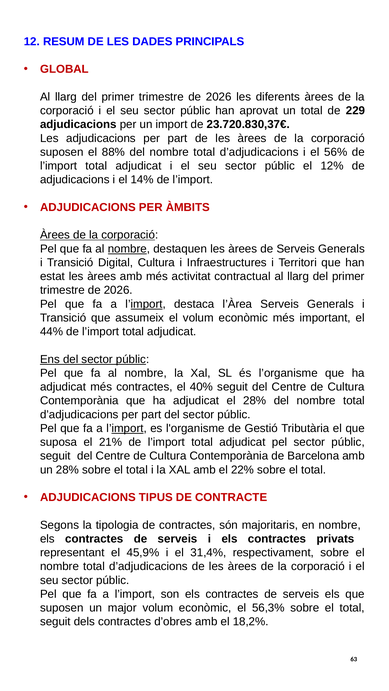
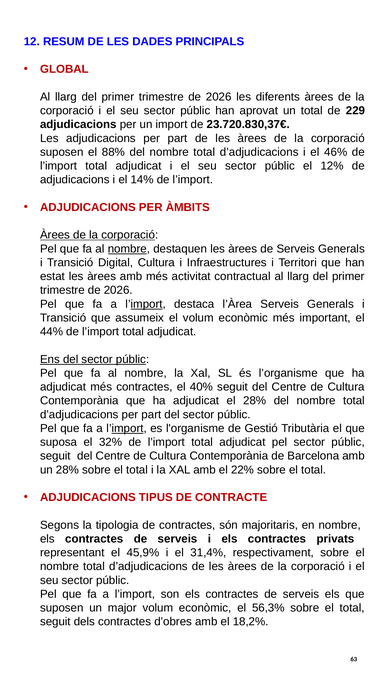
56%: 56% -> 46%
21%: 21% -> 32%
